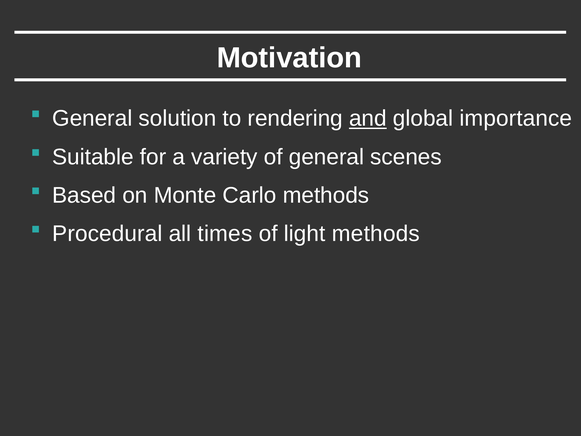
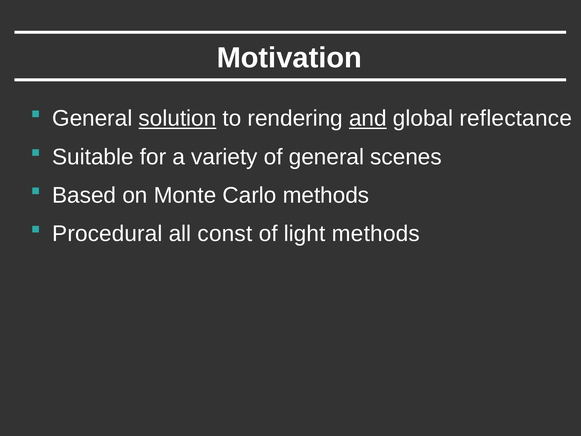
solution underline: none -> present
importance: importance -> reflectance
times: times -> const
